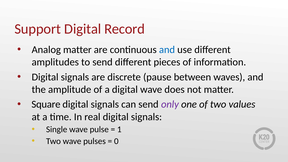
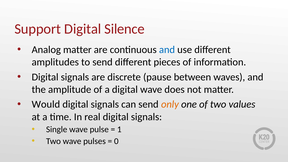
Record: Record -> Silence
Square: Square -> Would
only colour: purple -> orange
